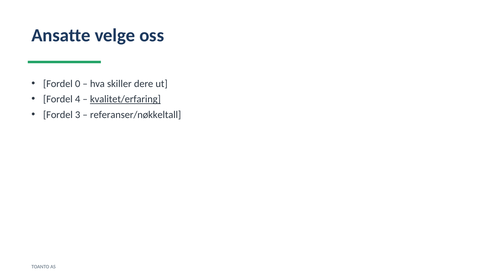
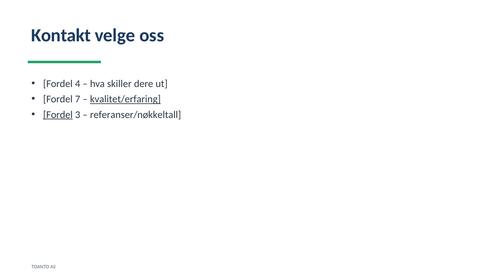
Ansatte: Ansatte -> Kontakt
0: 0 -> 4
4: 4 -> 7
Fordel at (58, 115) underline: none -> present
